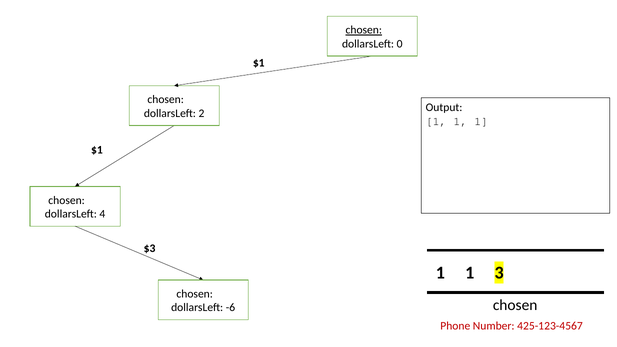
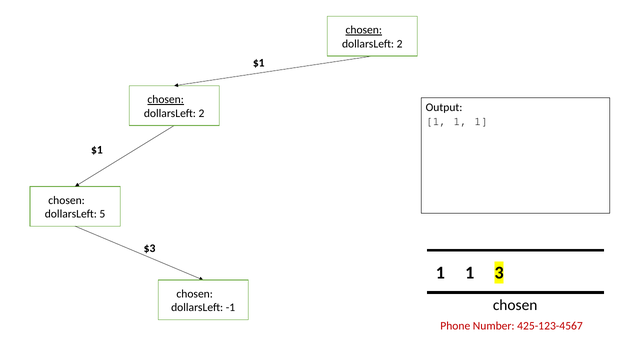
0 at (400, 44): 0 -> 2
chosen at (166, 99) underline: none -> present
4: 4 -> 5
-6: -6 -> -1
